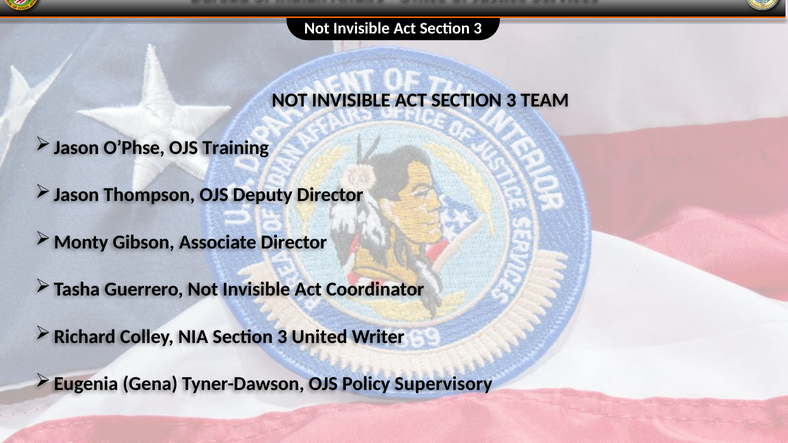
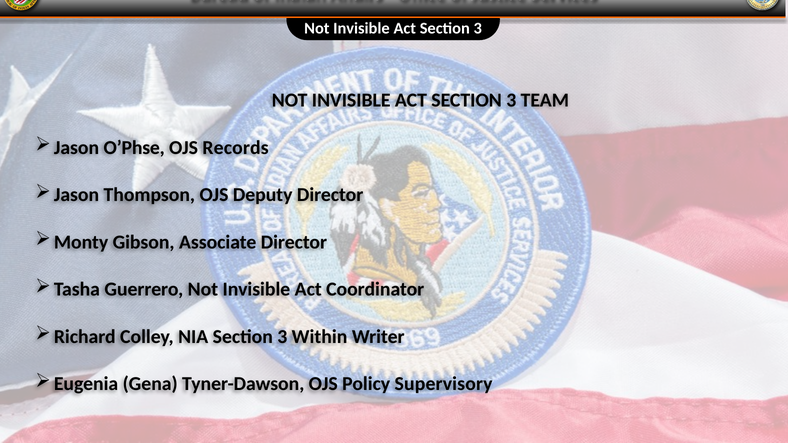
Training: Training -> Records
United: United -> Within
